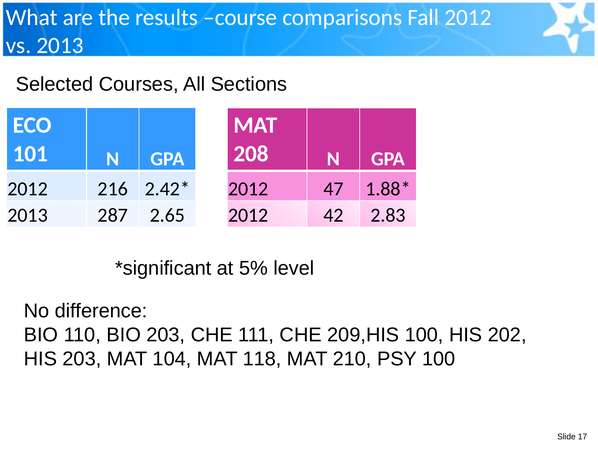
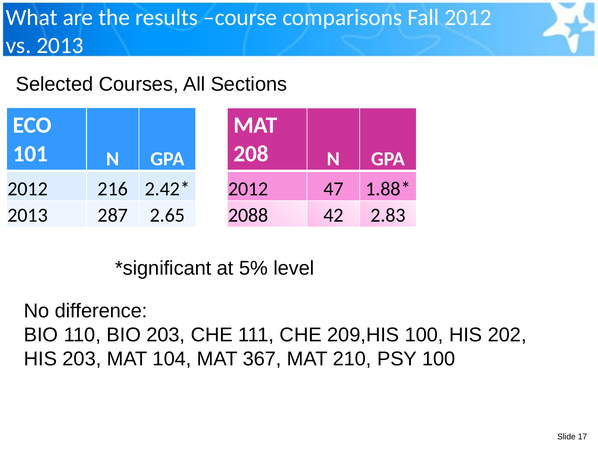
2012 at (248, 215): 2012 -> 2088
118: 118 -> 367
